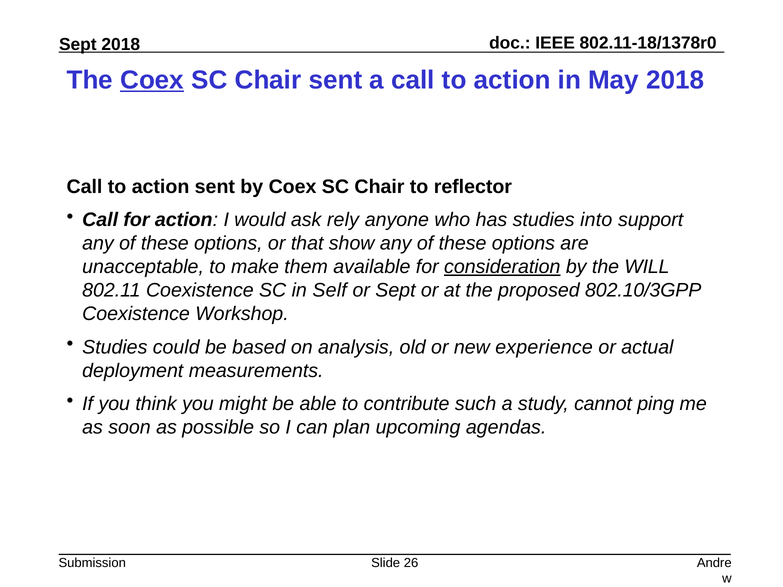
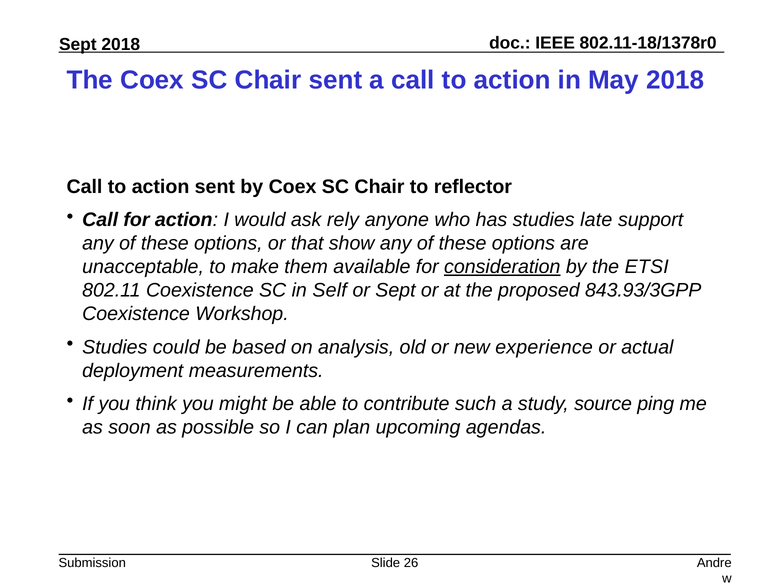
Coex at (152, 80) underline: present -> none
into: into -> late
WILL: WILL -> ETSI
802.10/3GPP: 802.10/3GPP -> 843.93/3GPP
cannot: cannot -> source
